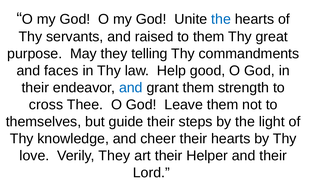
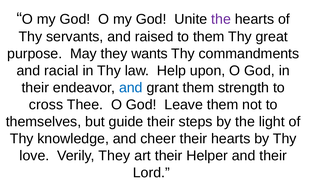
the at (221, 19) colour: blue -> purple
telling: telling -> wants
faces: faces -> racial
good: good -> upon
